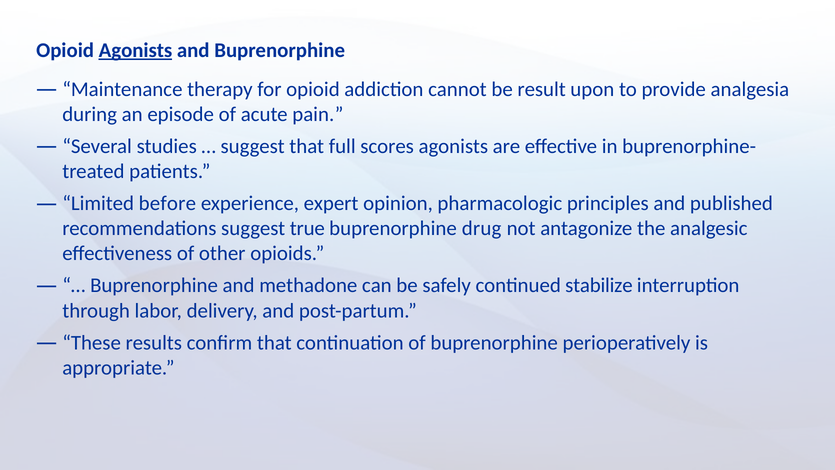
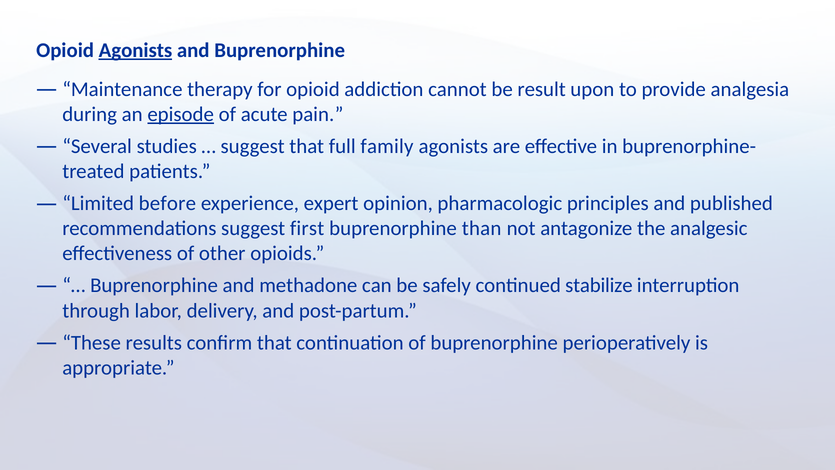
episode underline: none -> present
scores: scores -> family
true: true -> first
drug: drug -> than
